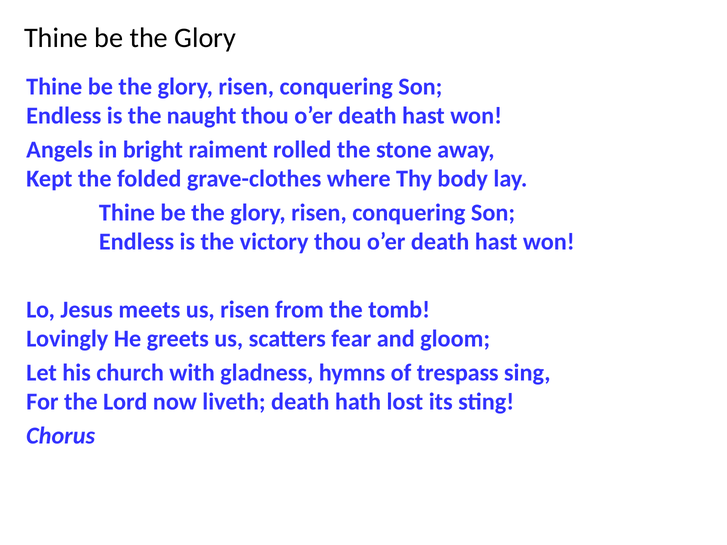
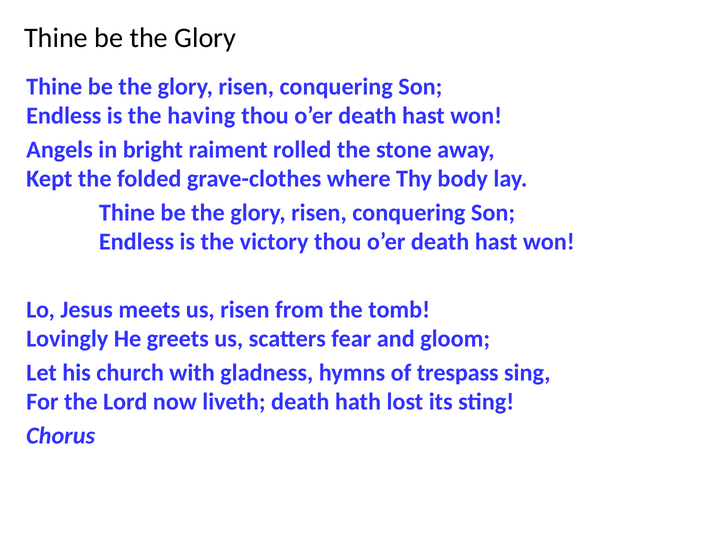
naught: naught -> having
